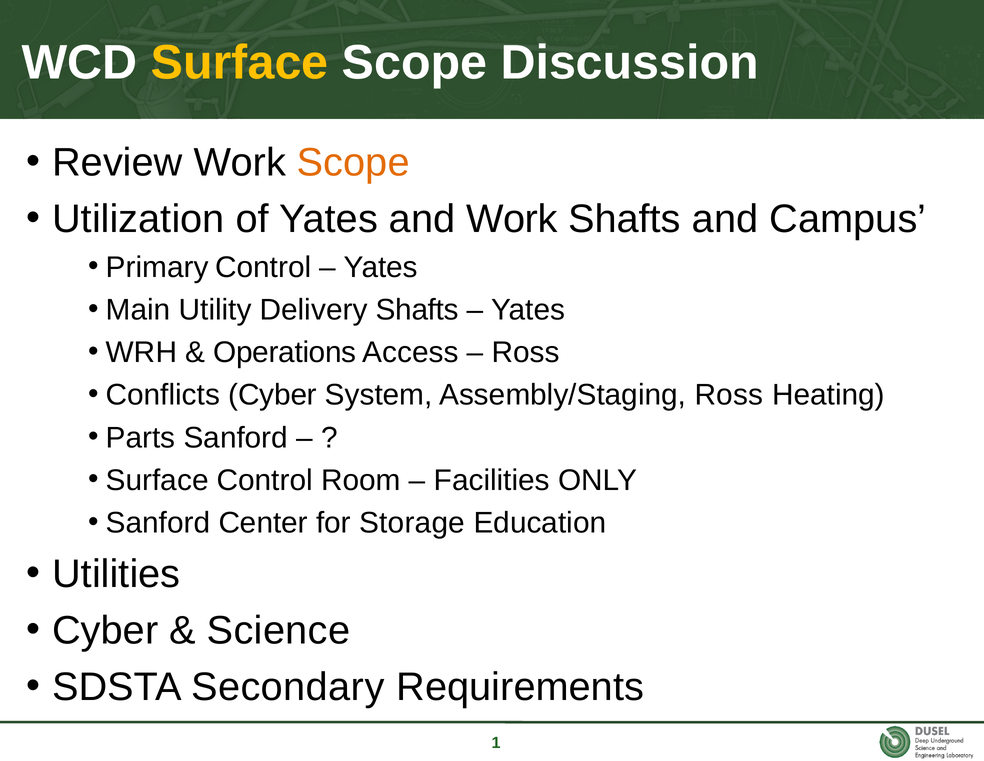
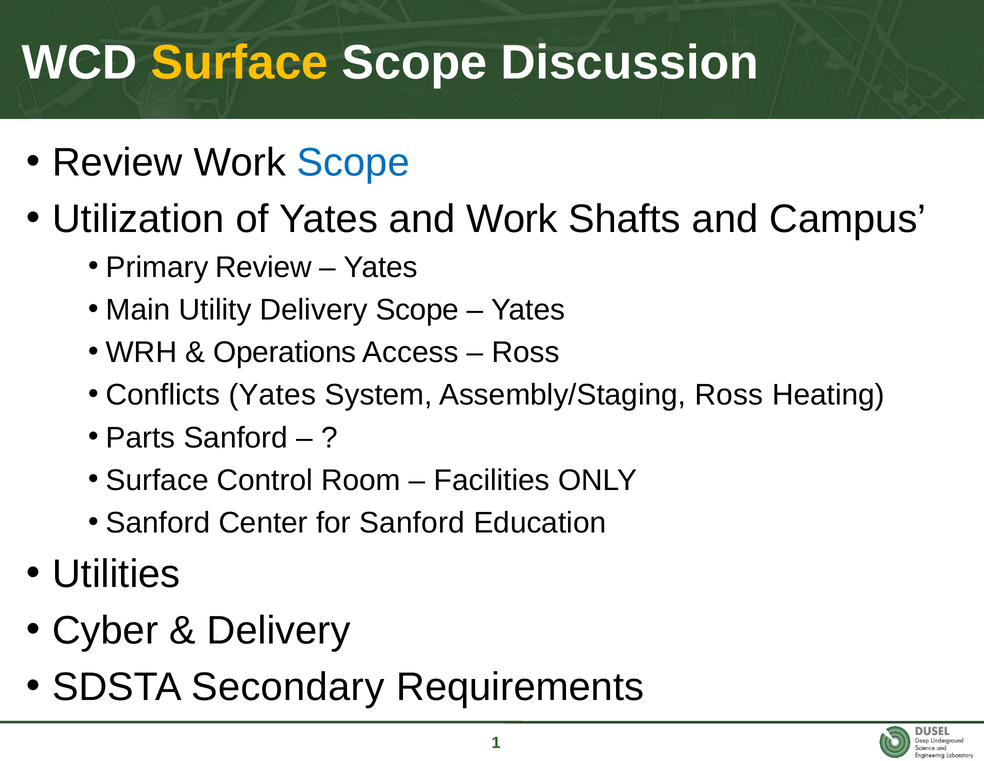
Scope at (353, 163) colour: orange -> blue
Primary Control: Control -> Review
Delivery Shafts: Shafts -> Scope
Conflicts Cyber: Cyber -> Yates
for Storage: Storage -> Sanford
Science at (279, 630): Science -> Delivery
